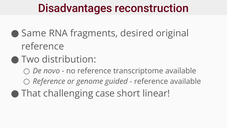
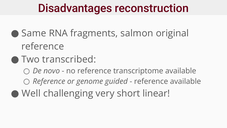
desired: desired -> salmon
distribution: distribution -> transcribed
That: That -> Well
case: case -> very
